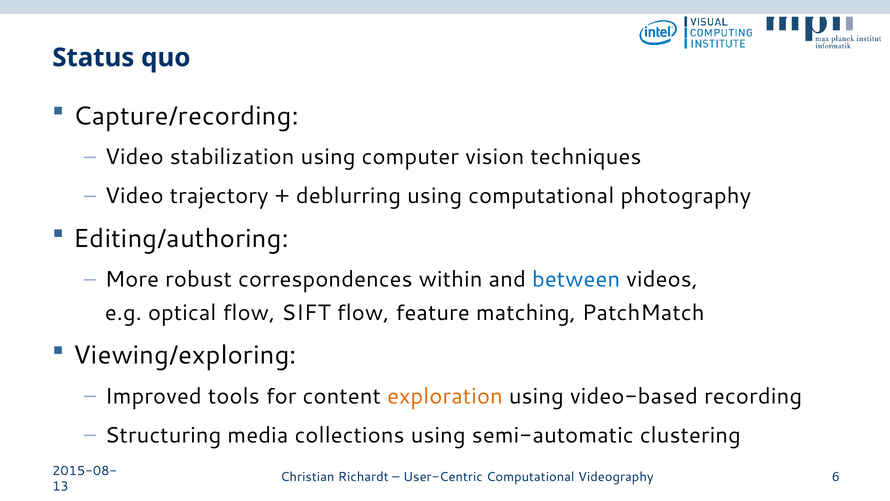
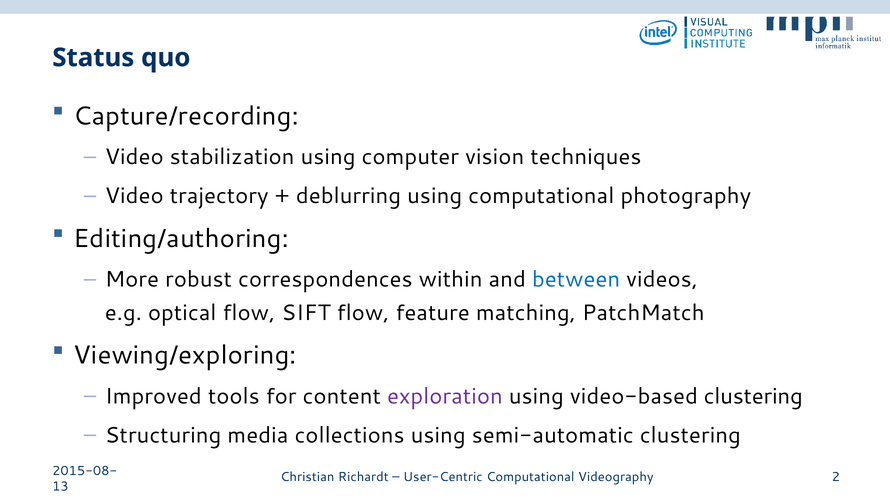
exploration colour: orange -> purple
video-based recording: recording -> clustering
6: 6 -> 2
